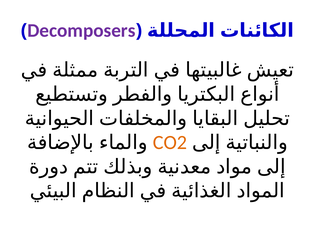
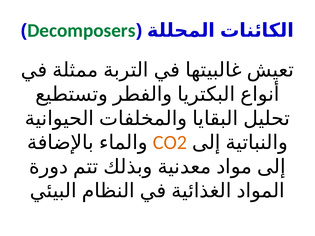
Decomposers colour: purple -> green
